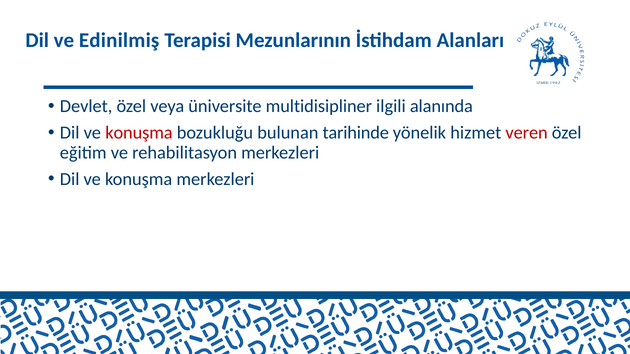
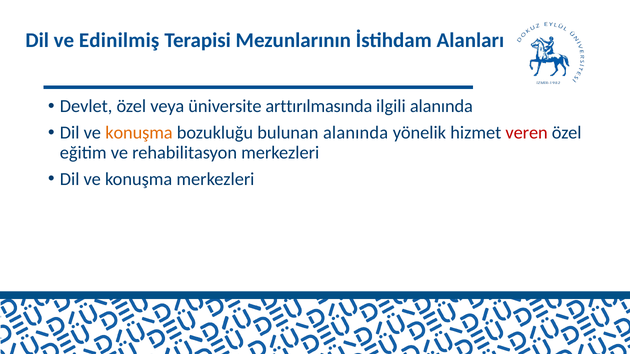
multidisipliner: multidisipliner -> arttırılmasında
konuşma at (139, 133) colour: red -> orange
bulunan tarihinde: tarihinde -> alanında
